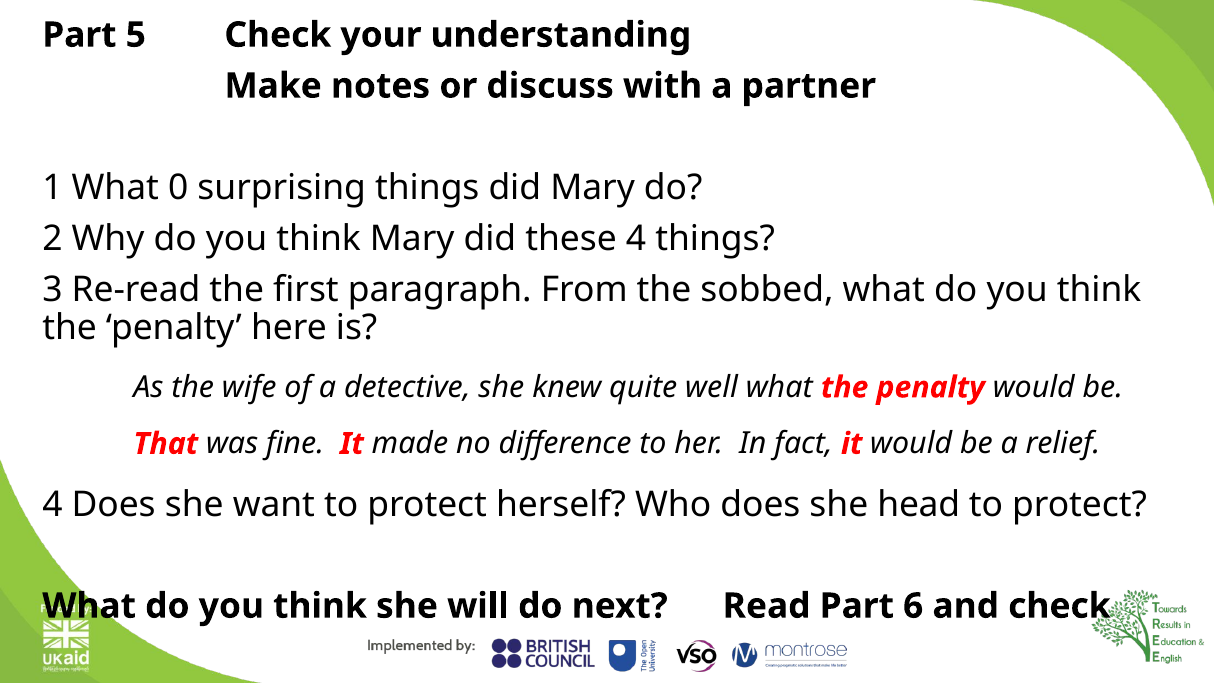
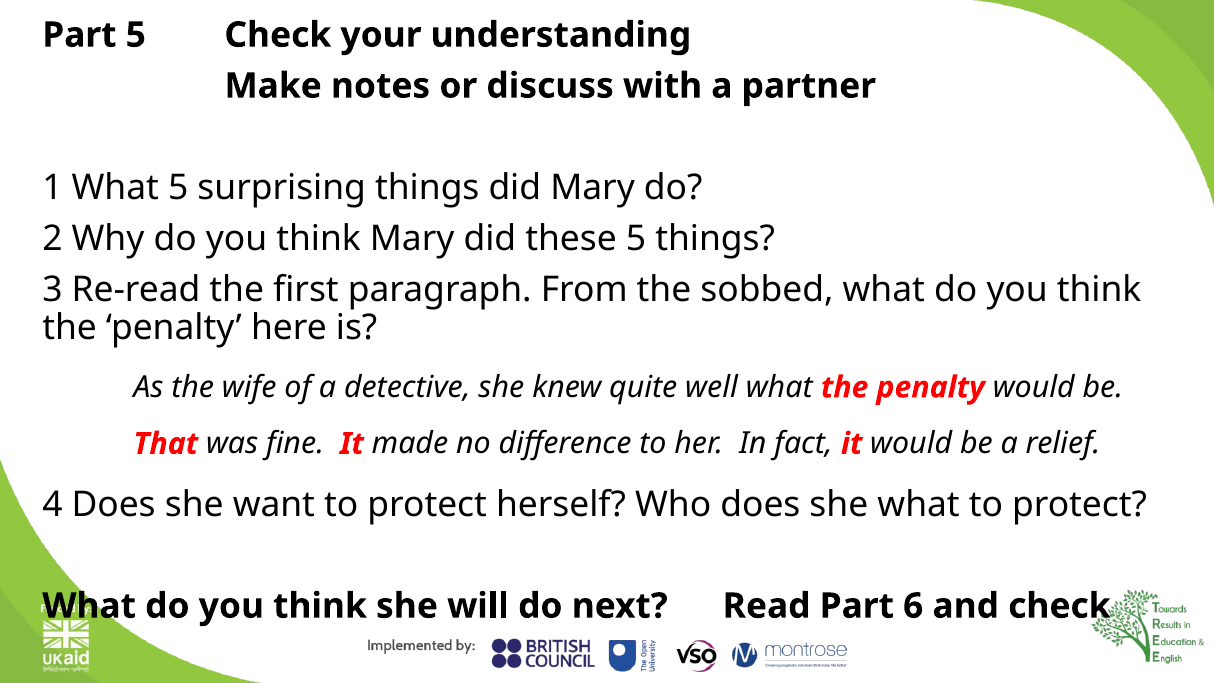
What 0: 0 -> 5
these 4: 4 -> 5
she head: head -> what
